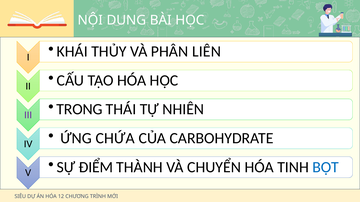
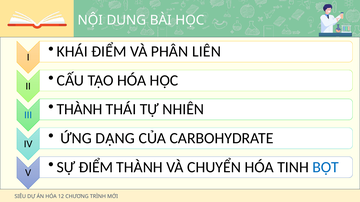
KHÁI THỦY: THỦY -> ĐIỂM
III colour: purple -> blue
TRONG at (80, 110): TRONG -> THÀNH
CHỨA: CHỨA -> DẠNG
